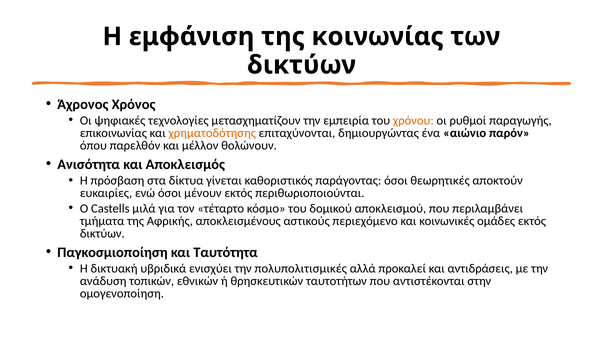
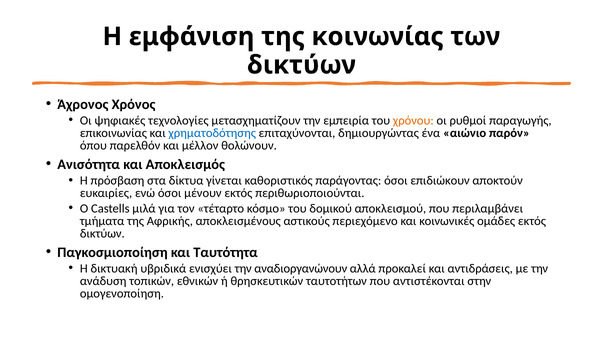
χρηματοδότησης colour: orange -> blue
θεωρητικές: θεωρητικές -> επιδιώκουν
πολυπολιτισμικές: πολυπολιτισμικές -> αναδιοργανώνουν
